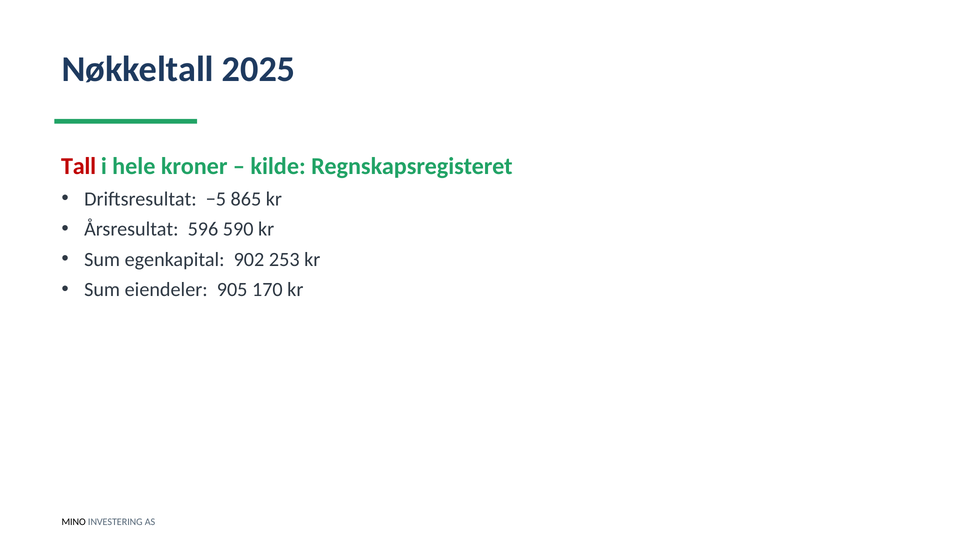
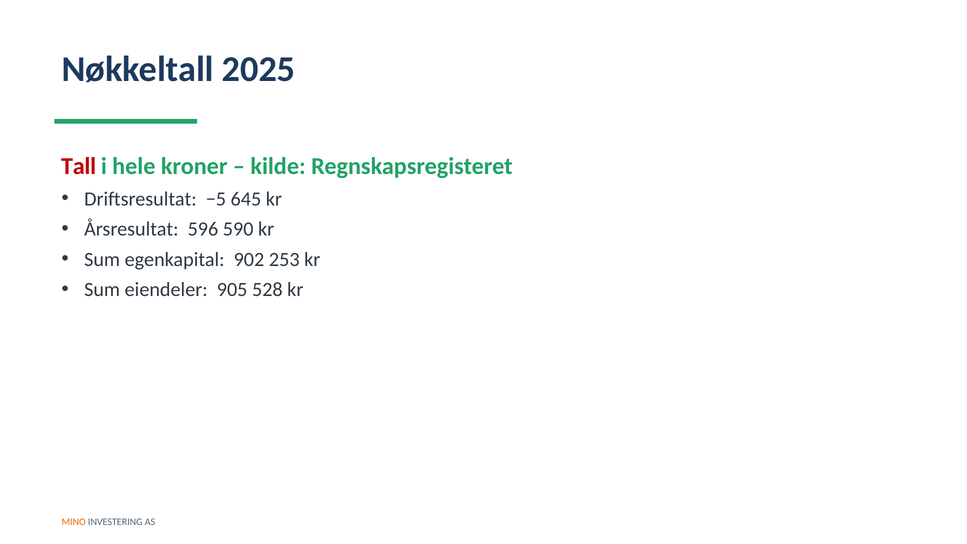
865: 865 -> 645
170: 170 -> 528
MINO colour: black -> orange
